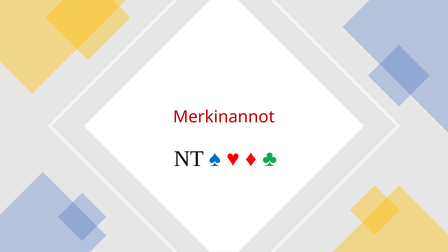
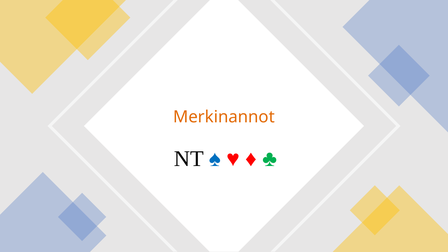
Merkinannot colour: red -> orange
